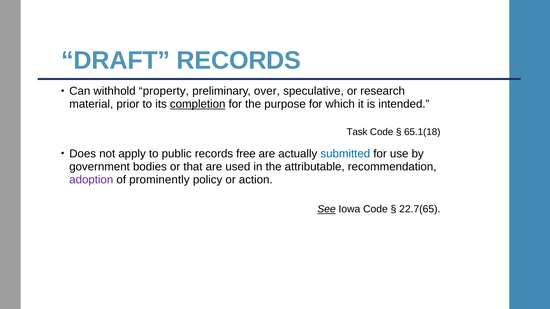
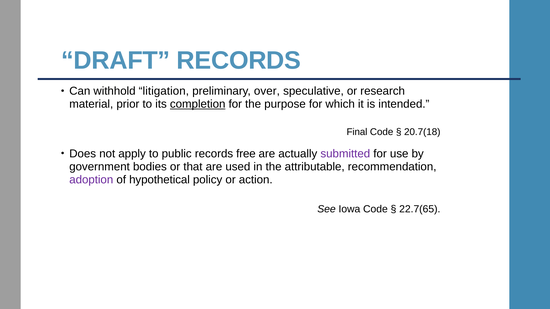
property: property -> litigation
Task: Task -> Final
65.1(18: 65.1(18 -> 20.7(18
submitted colour: blue -> purple
prominently: prominently -> hypothetical
See underline: present -> none
